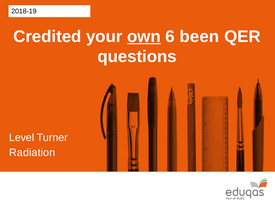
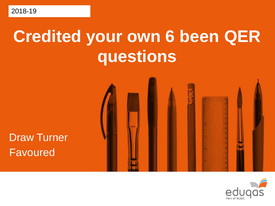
own underline: present -> none
Level: Level -> Draw
Radiation: Radiation -> Favoured
